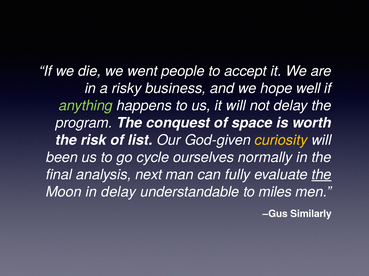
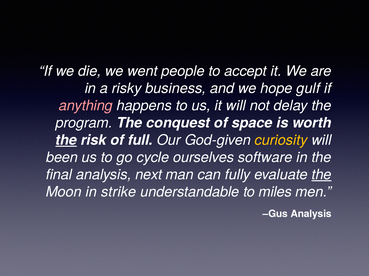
well: well -> gulf
anything colour: light green -> pink
the at (66, 140) underline: none -> present
list: list -> full
normally: normally -> software
in delay: delay -> strike
Gus Similarly: Similarly -> Analysis
